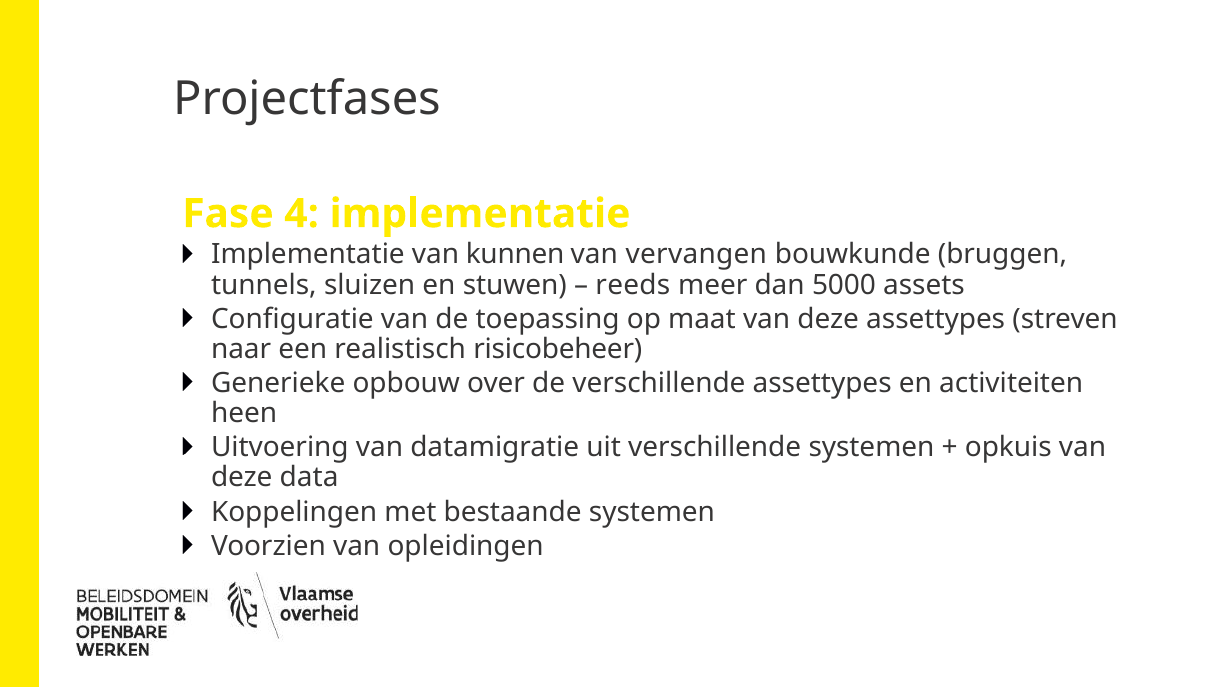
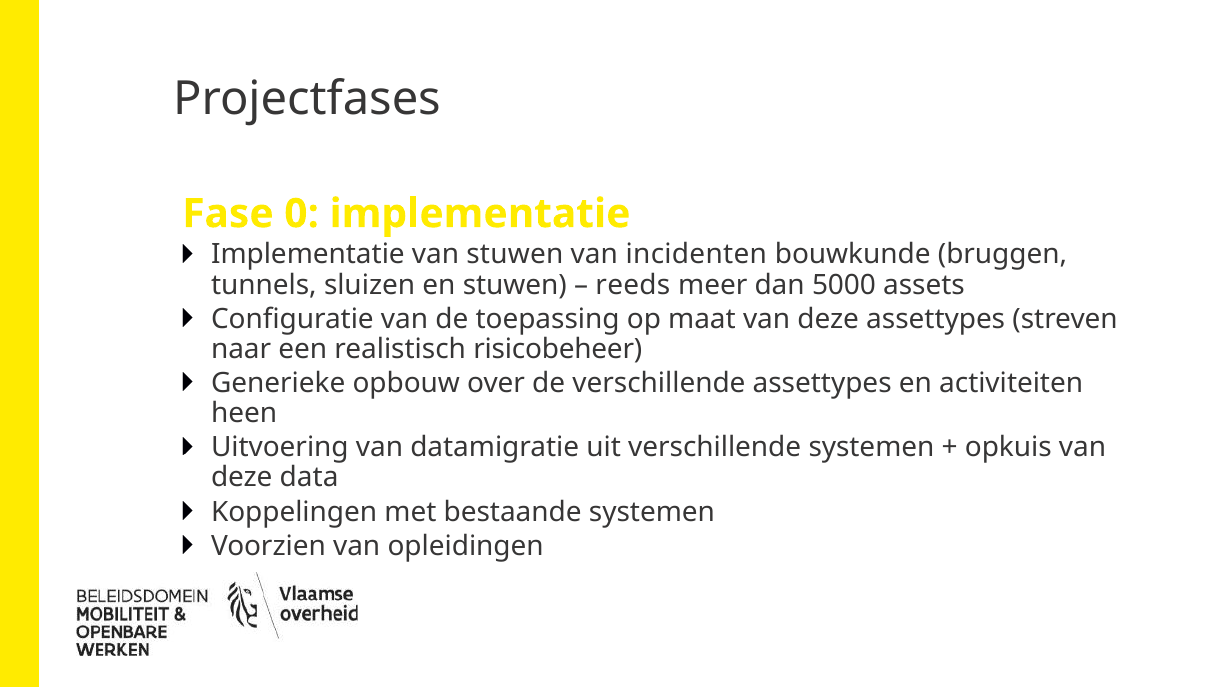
4: 4 -> 0
van kunnen: kunnen -> stuwen
vervangen: vervangen -> incidenten
